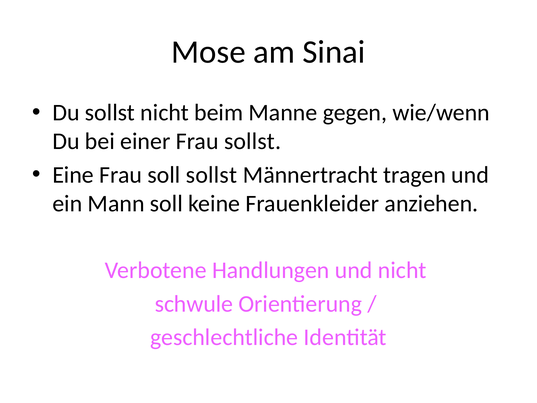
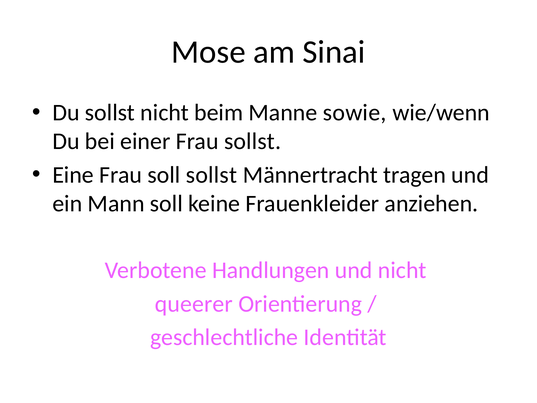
gegen: gegen -> sowie
schwule: schwule -> queerer
